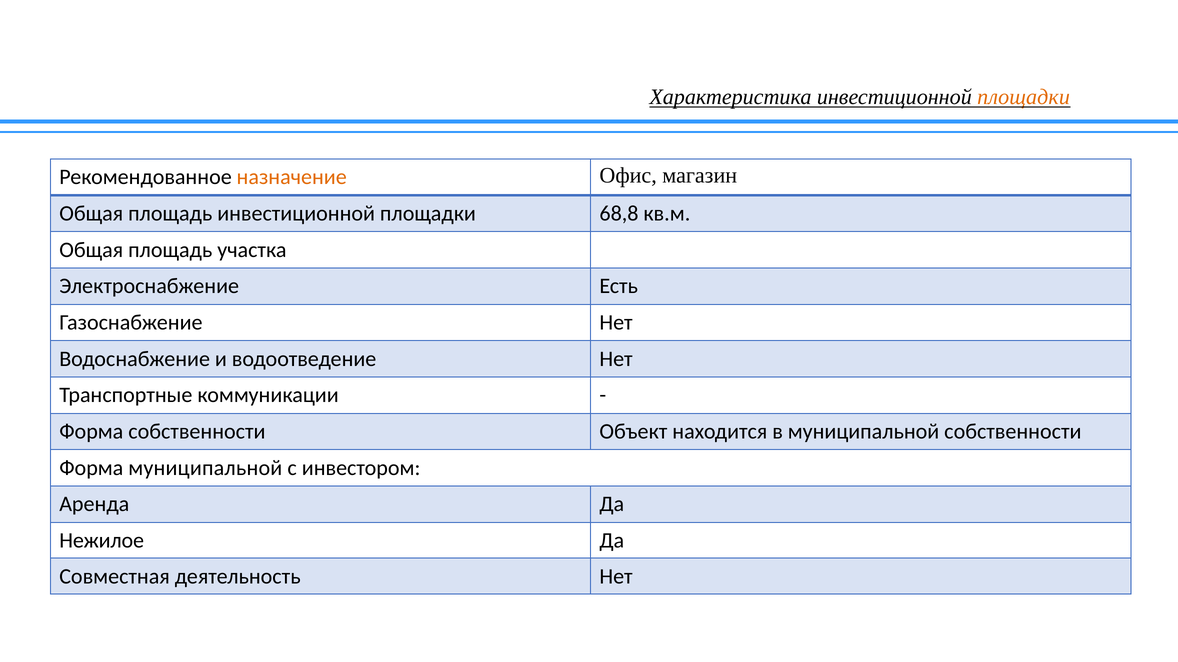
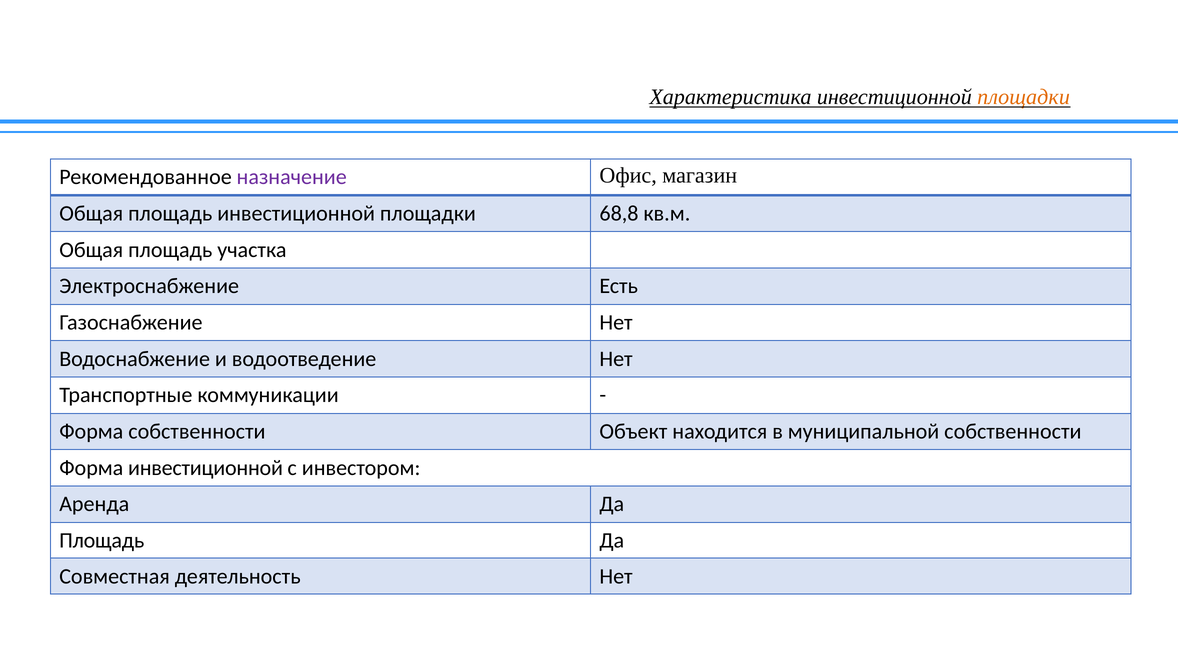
назначение colour: orange -> purple
Форма муниципальной: муниципальной -> инвестиционной
Нежилое at (102, 541): Нежилое -> Площадь
